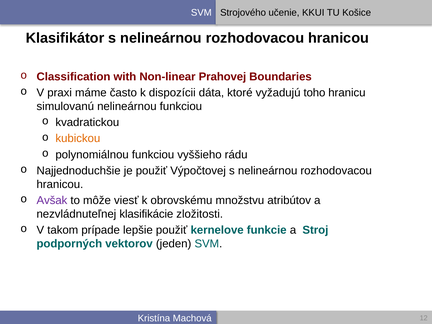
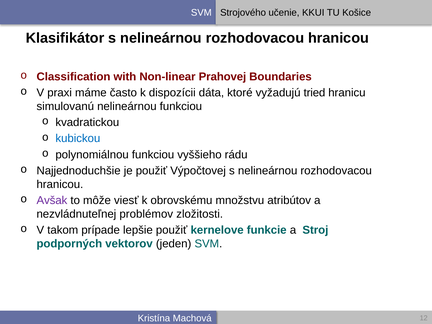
toho: toho -> tried
kubickou colour: orange -> blue
klasifikácie: klasifikácie -> problémov
